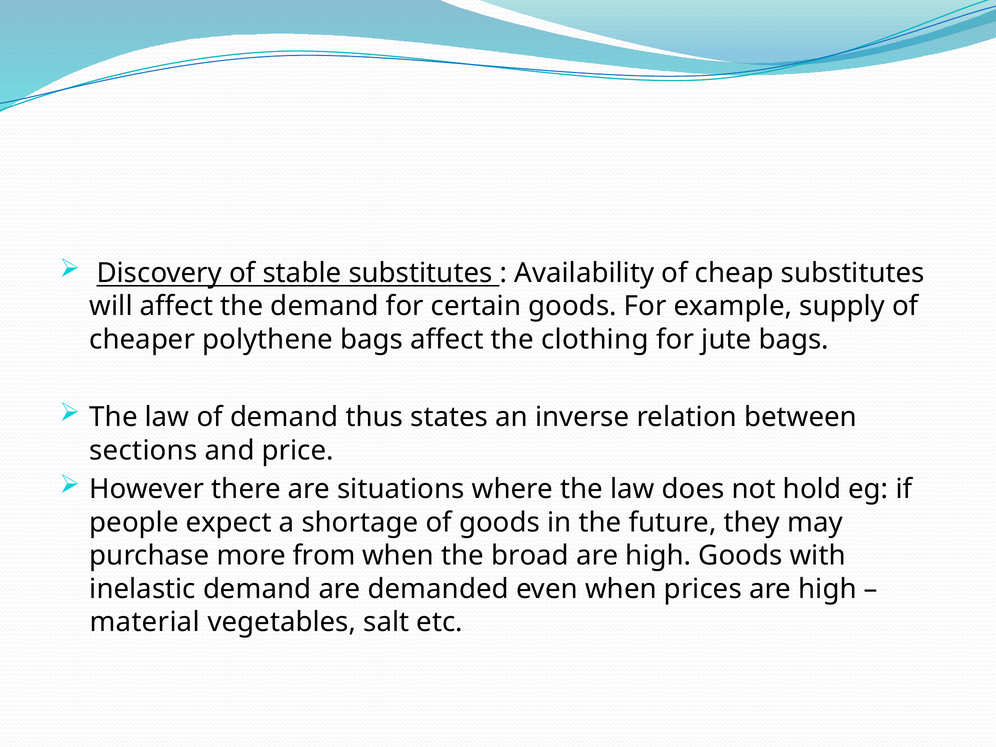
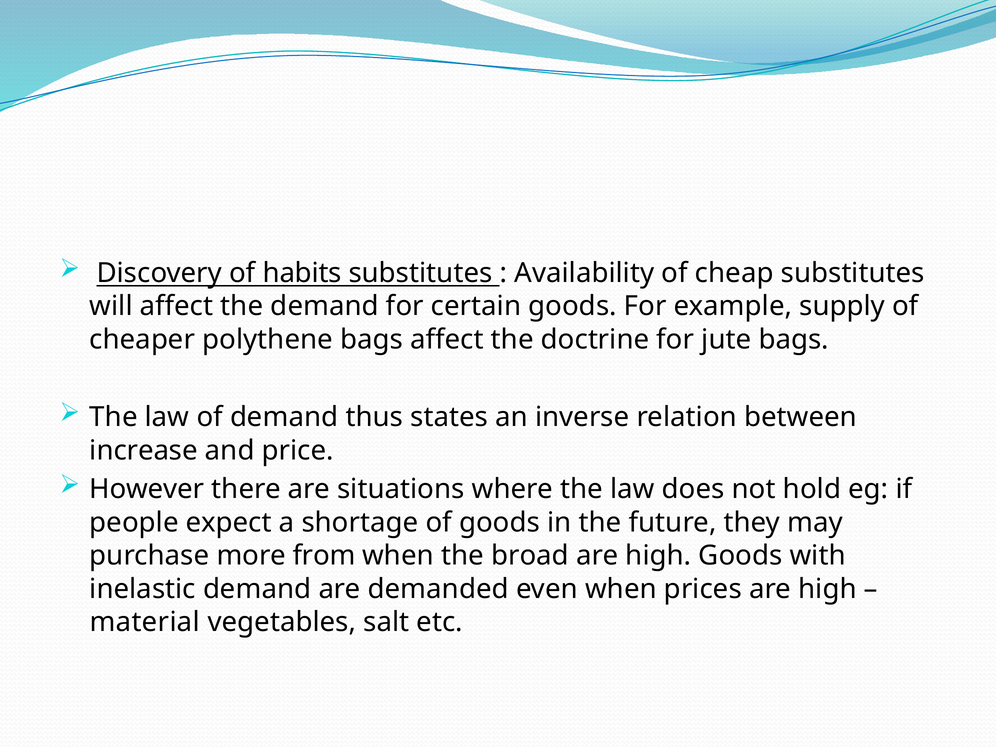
stable: stable -> habits
clothing: clothing -> doctrine
sections: sections -> increase
